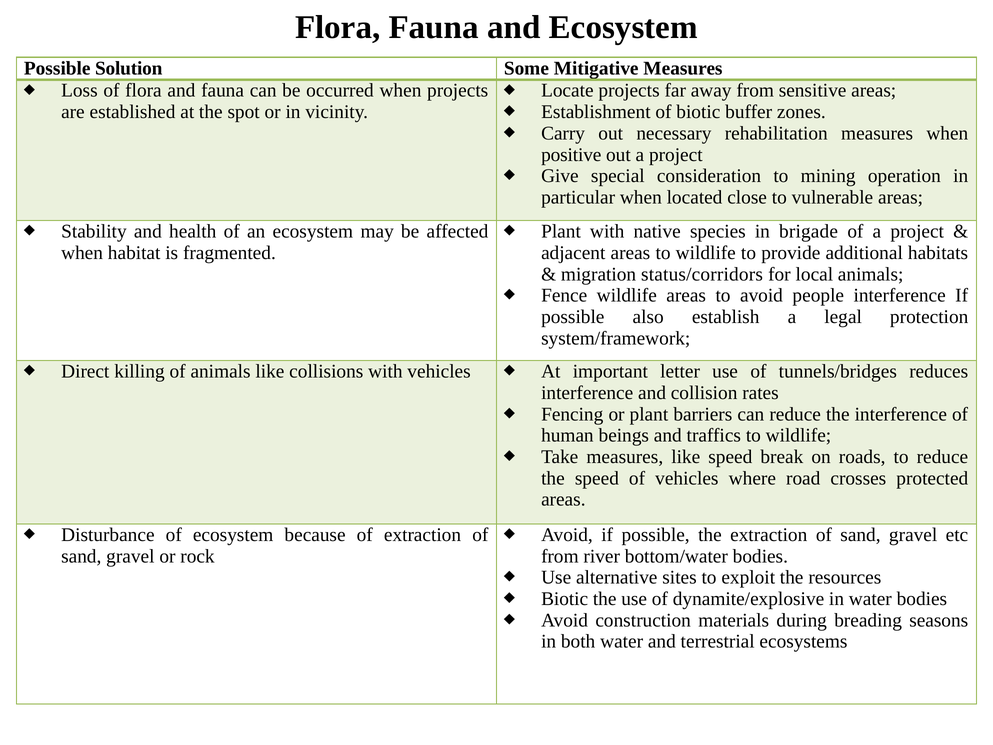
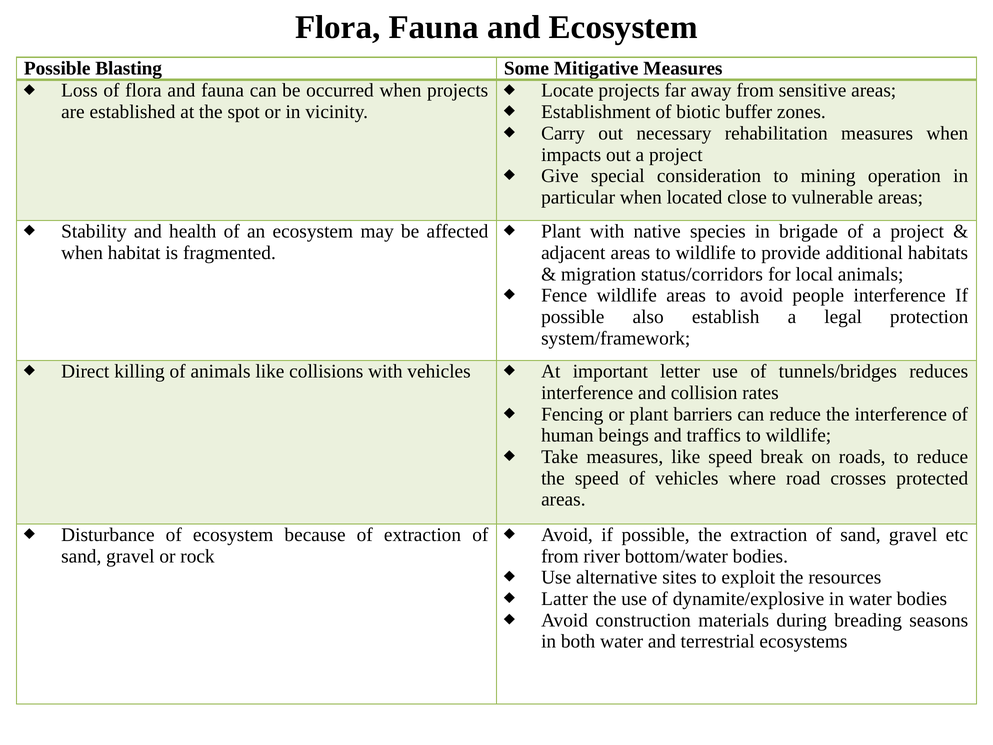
Solution: Solution -> Blasting
positive: positive -> impacts
Biotic at (565, 599): Biotic -> Latter
